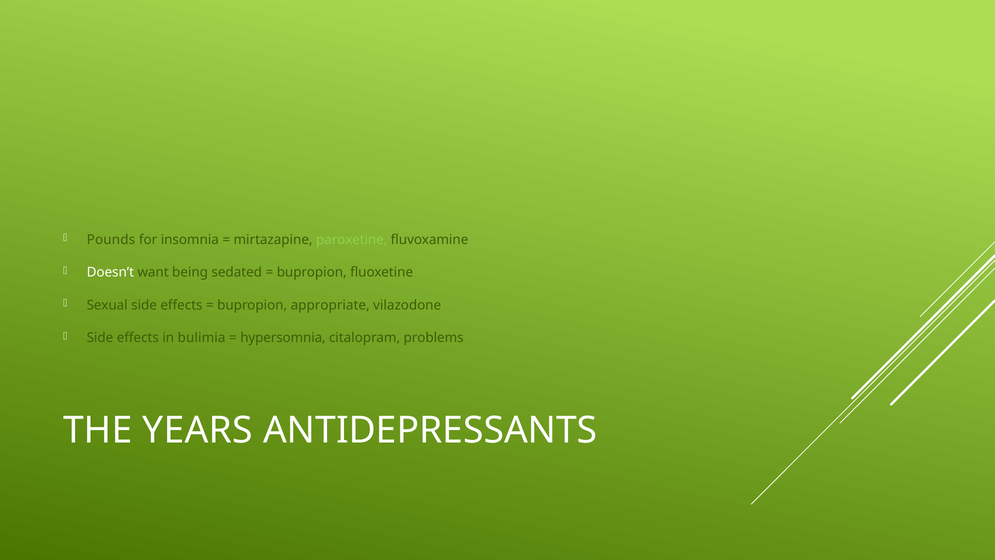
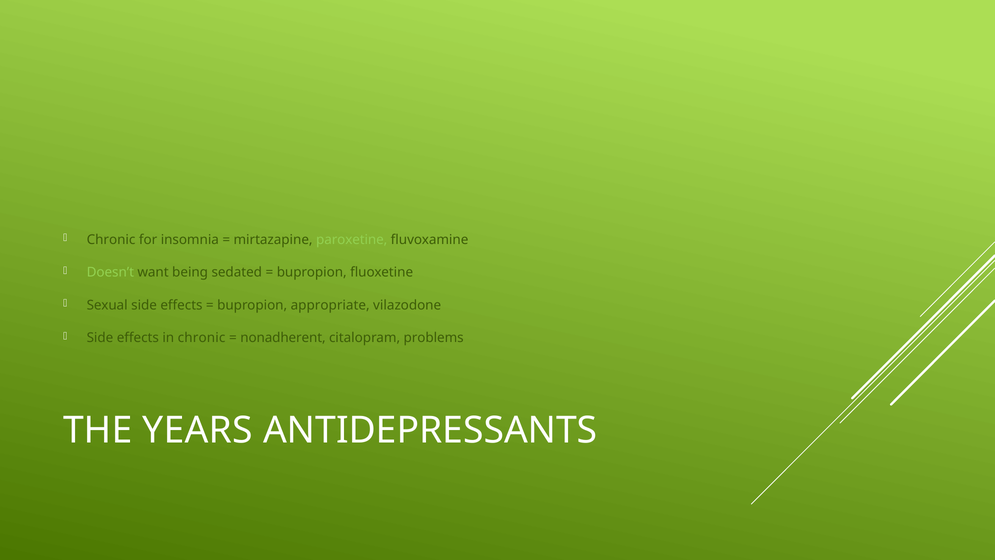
Pounds at (111, 239): Pounds -> Chronic
Doesn’t colour: white -> light green
in bulimia: bulimia -> chronic
hypersomnia: hypersomnia -> nonadherent
